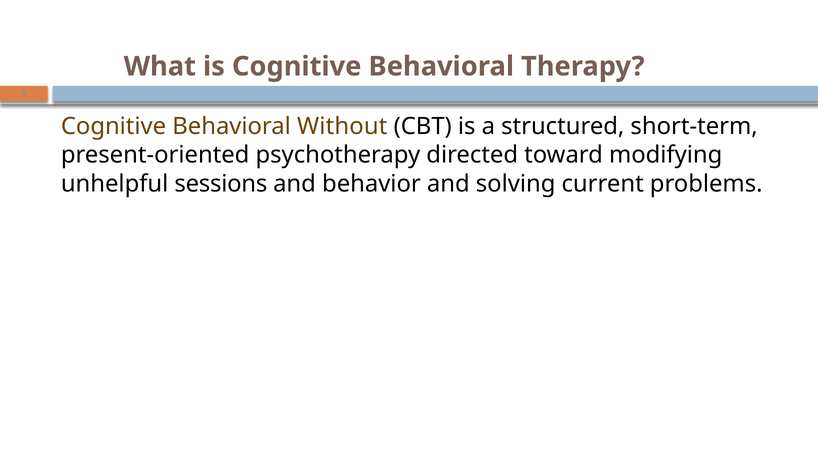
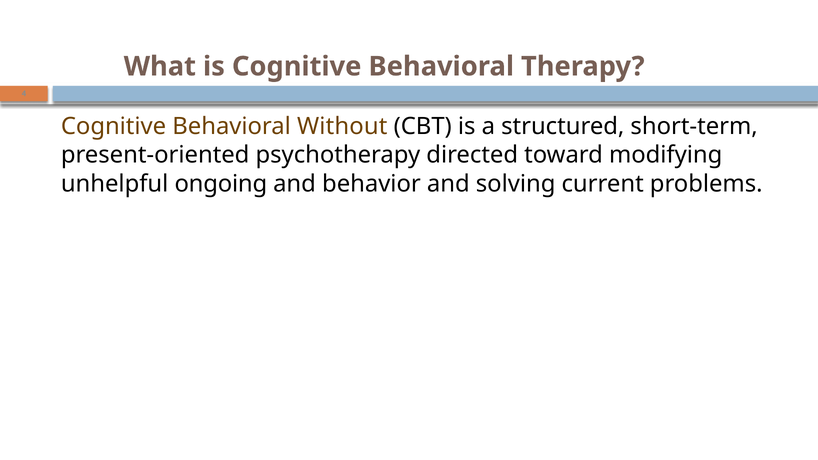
sessions: sessions -> ongoing
